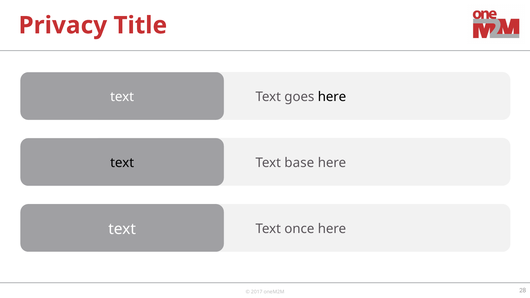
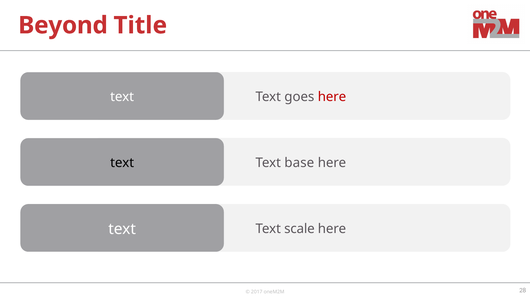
Privacy: Privacy -> Beyond
here at (332, 97) colour: black -> red
once: once -> scale
